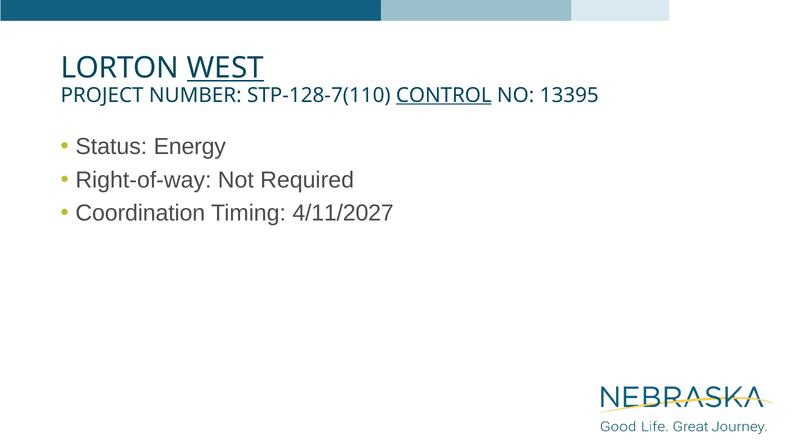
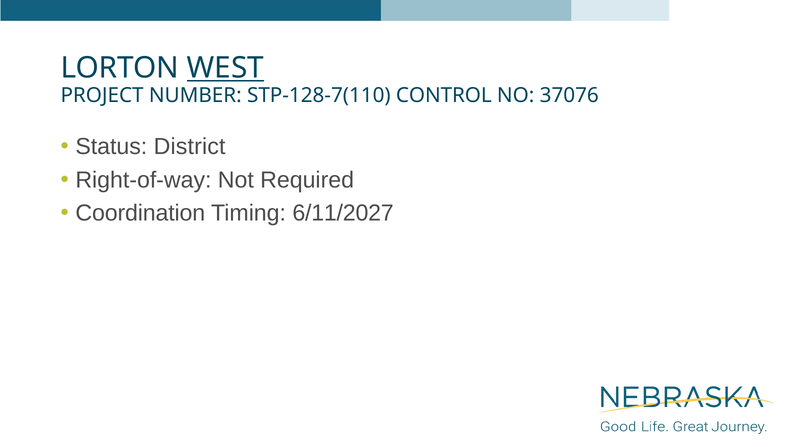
CONTROL underline: present -> none
13395: 13395 -> 37076
Energy: Energy -> District
4/11/2027: 4/11/2027 -> 6/11/2027
